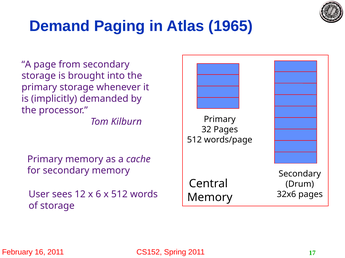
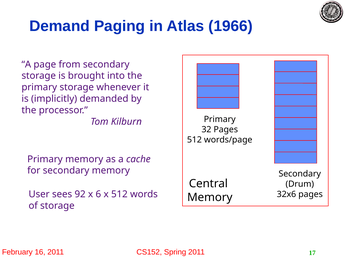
1965: 1965 -> 1966
12: 12 -> 92
